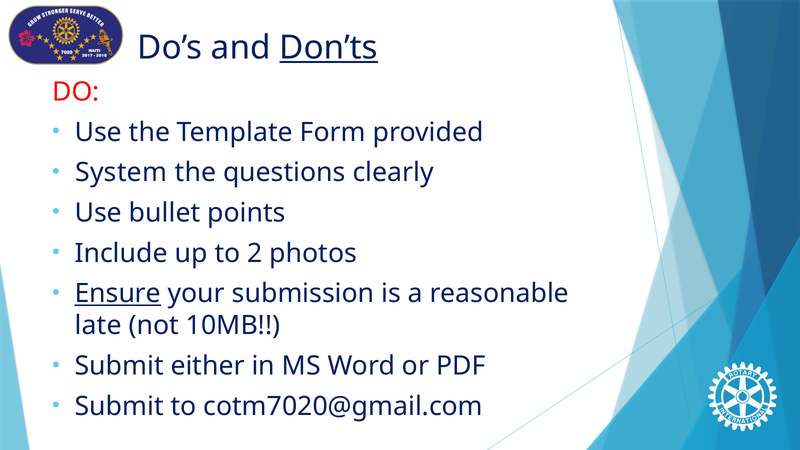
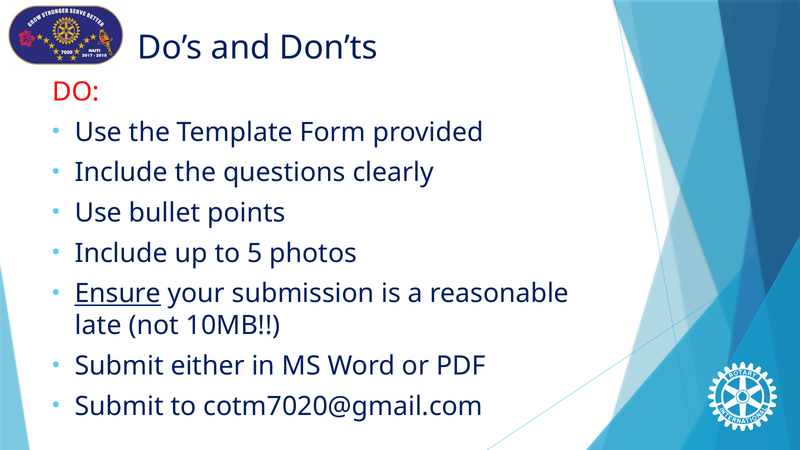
Don’ts underline: present -> none
System at (121, 173): System -> Include
2: 2 -> 5
